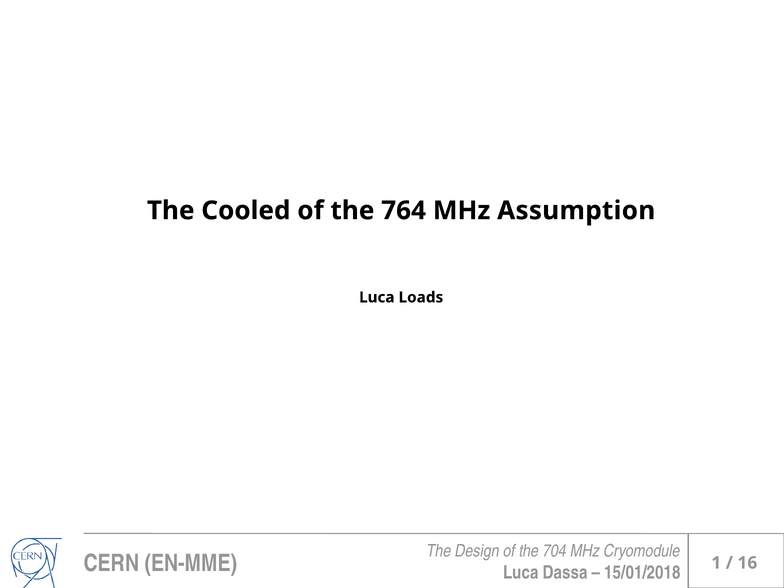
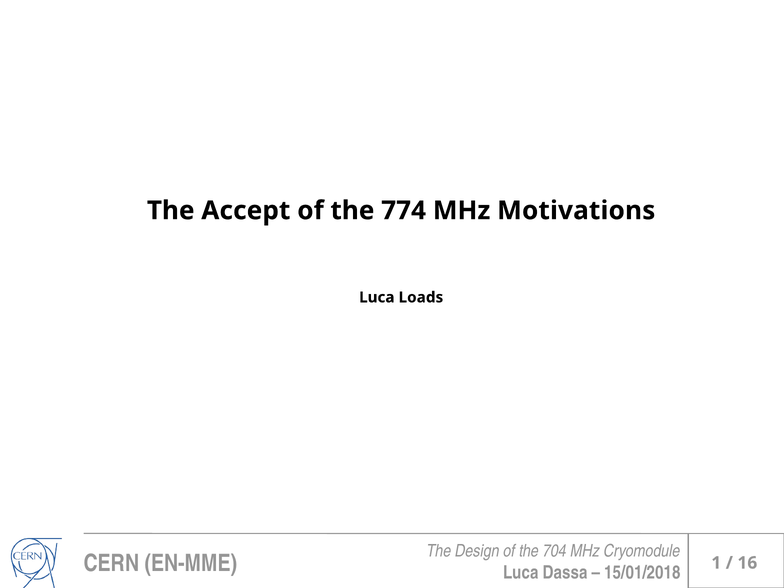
Cooled: Cooled -> Accept
764: 764 -> 774
Assumption: Assumption -> Motivations
